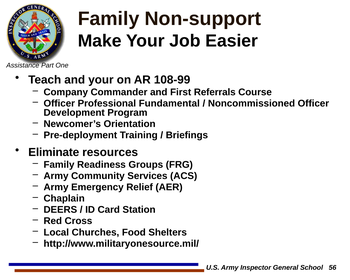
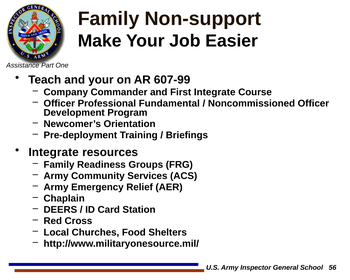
108-99: 108-99 -> 607-99
First Referrals: Referrals -> Integrate
Eliminate at (54, 152): Eliminate -> Integrate
